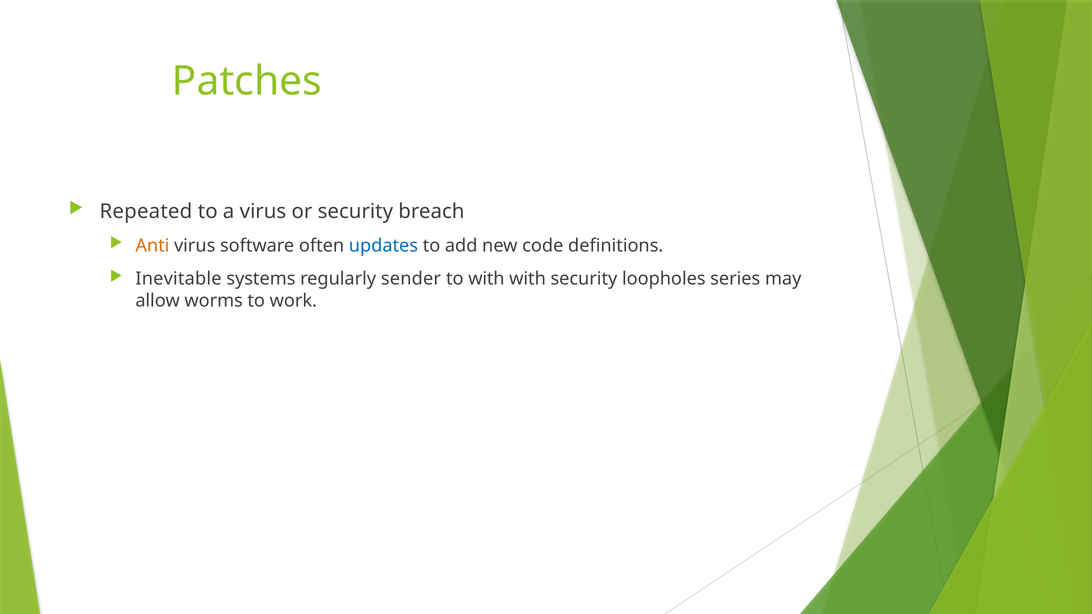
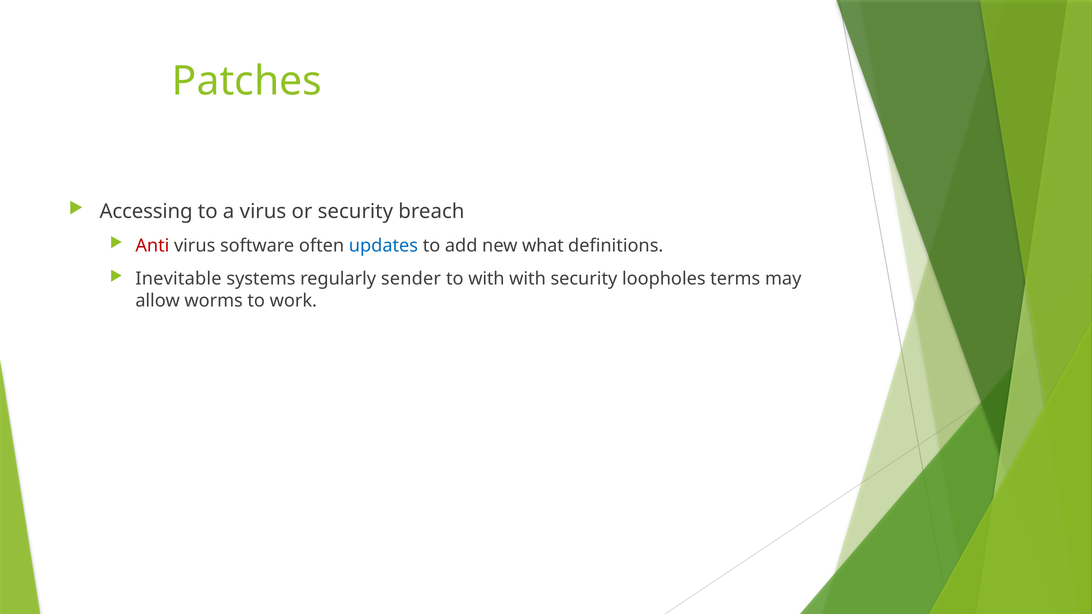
Repeated: Repeated -> Accessing
Anti colour: orange -> red
code: code -> what
series: series -> terms
